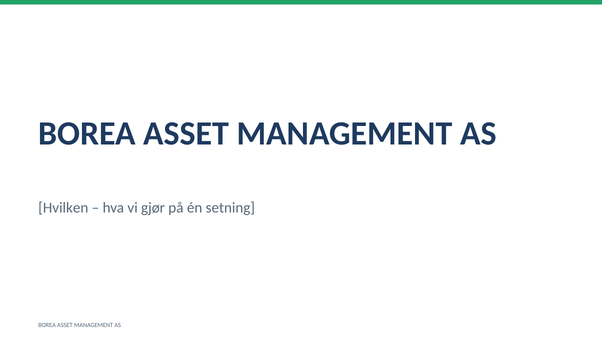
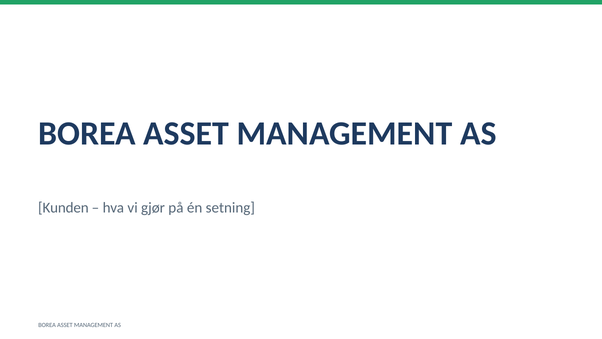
Hvilken: Hvilken -> Kunden
